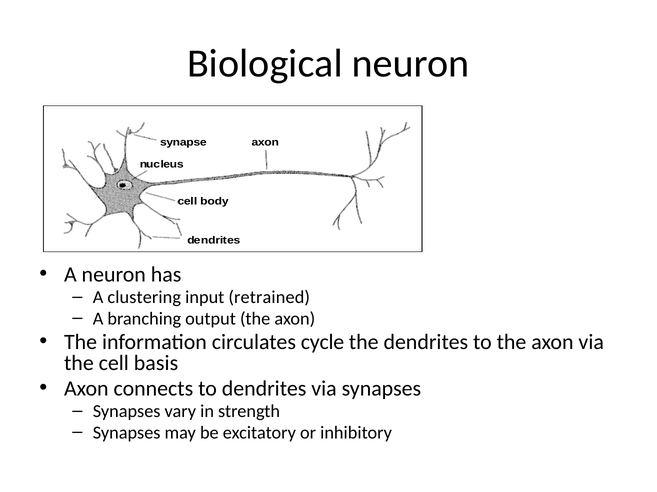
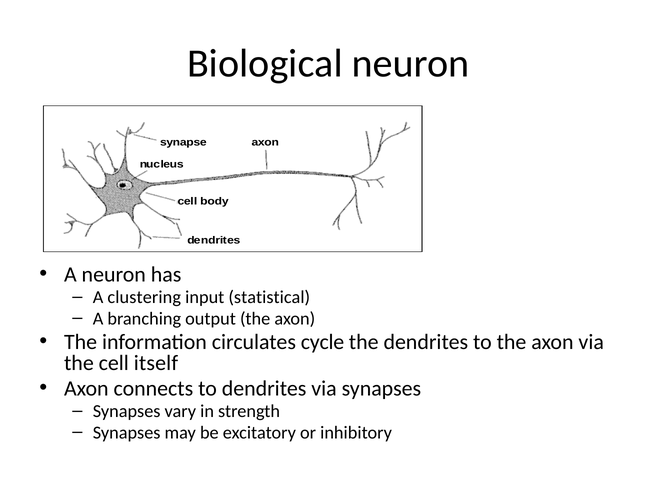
retrained: retrained -> statistical
basis: basis -> itself
